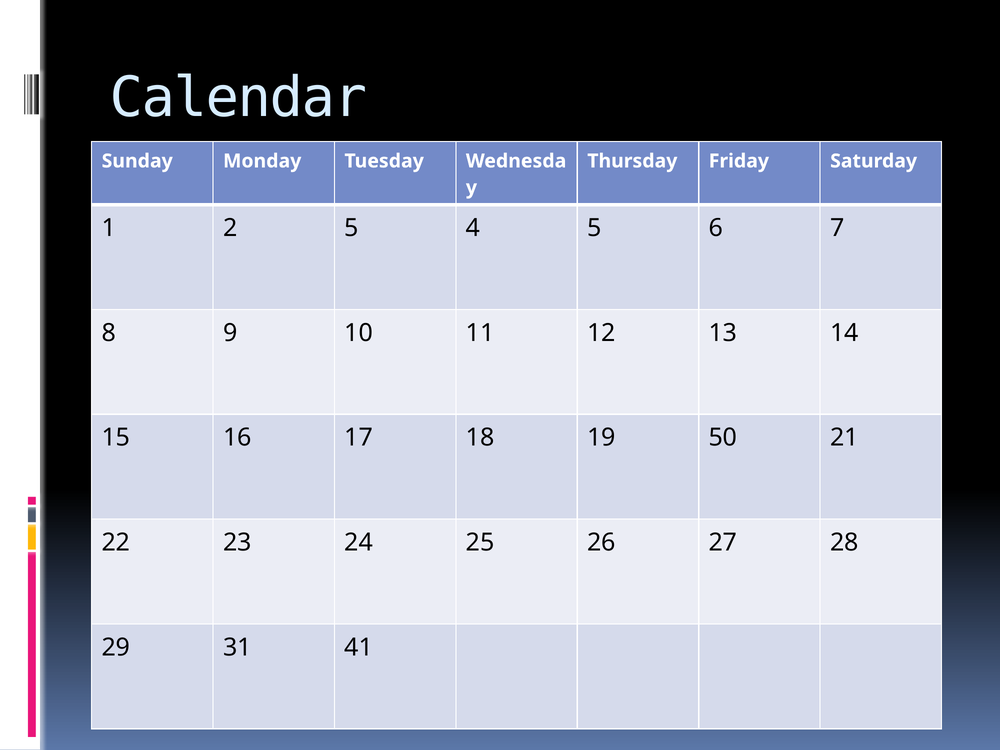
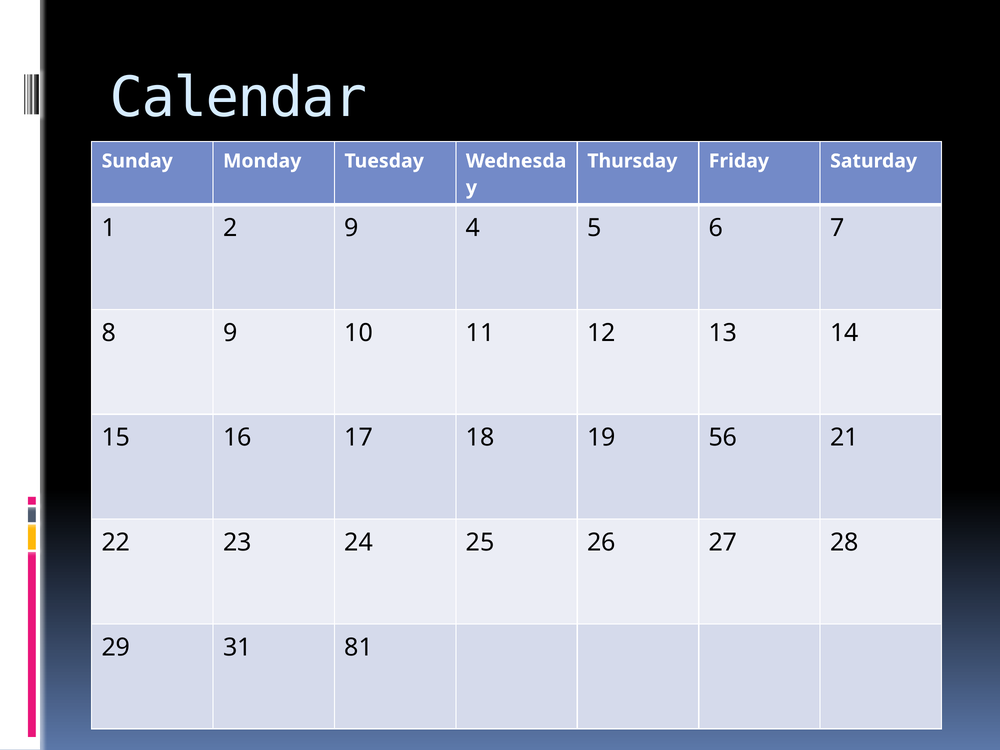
2 5: 5 -> 9
50: 50 -> 56
41: 41 -> 81
